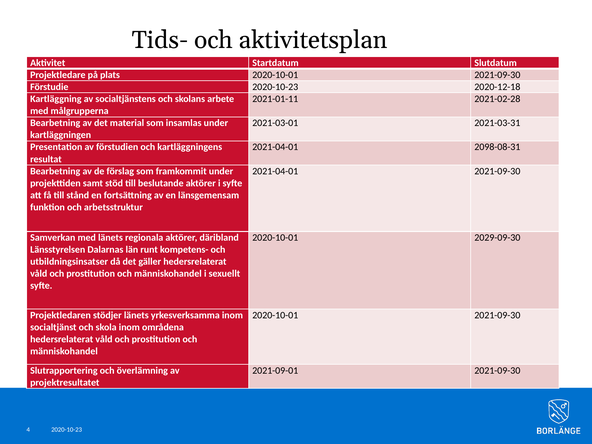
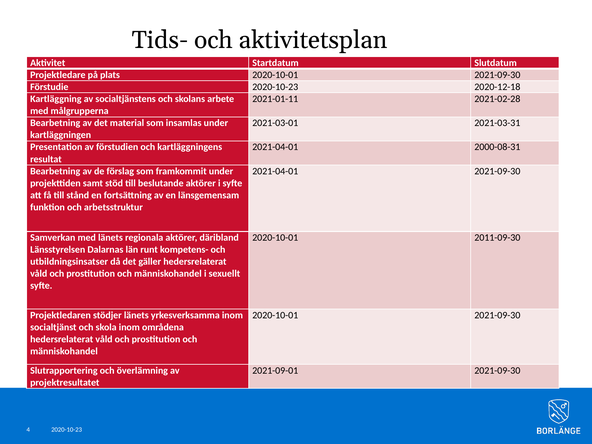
2098-08-31: 2098-08-31 -> 2000-08-31
2029-09-30: 2029-09-30 -> 2011-09-30
